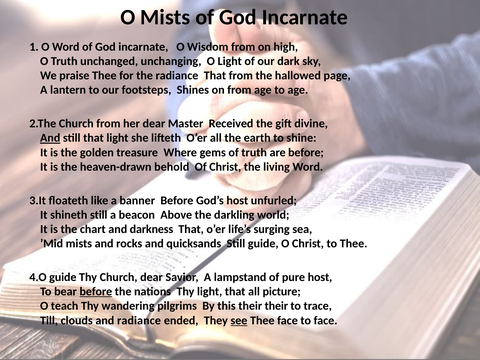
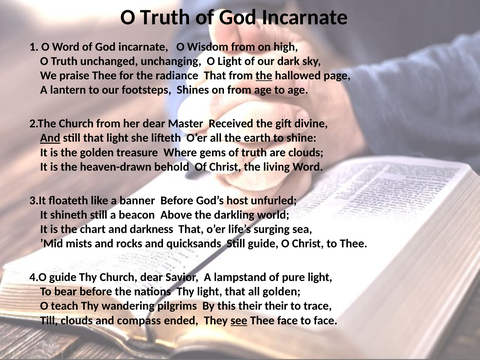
Mists at (165, 17): Mists -> Truth
the at (264, 76) underline: none -> present
are before: before -> clouds
pure host: host -> light
before at (96, 292) underline: present -> none
all picture: picture -> golden
and radiance: radiance -> compass
